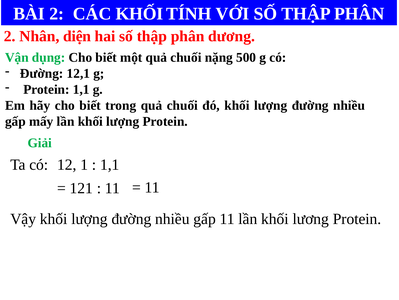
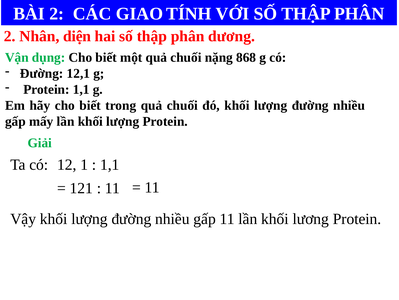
CÁC KHỐI: KHỐI -> GIAO
500: 500 -> 868
